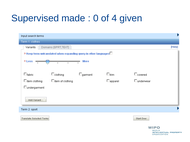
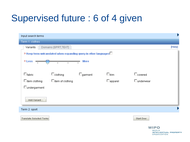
made: made -> future
0: 0 -> 6
